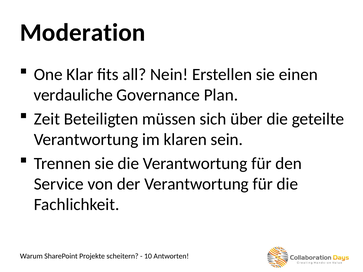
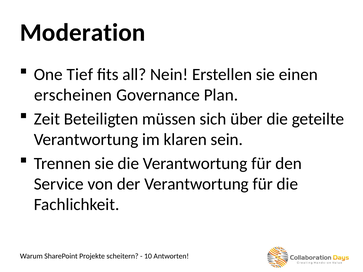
Klar: Klar -> Tief
verdauliche: verdauliche -> erscheinen
